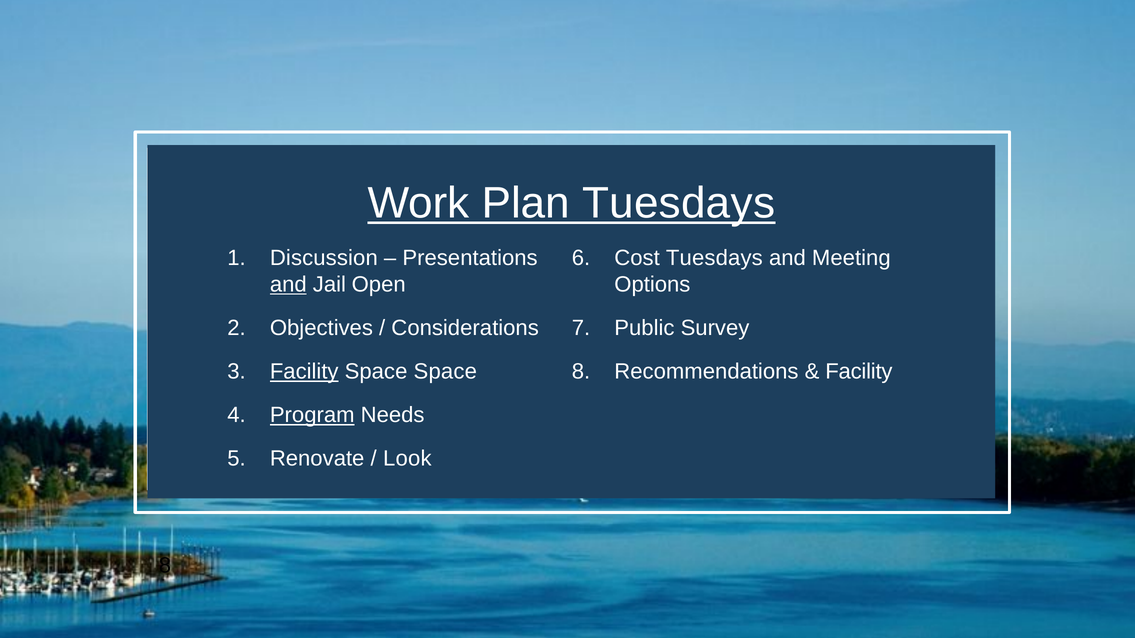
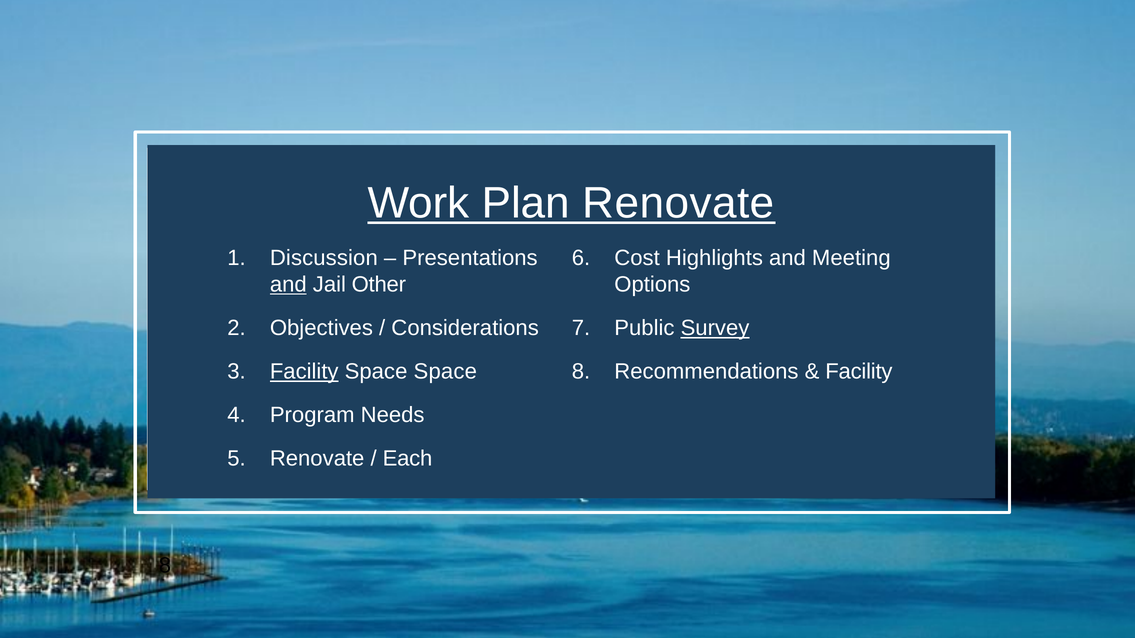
Plan Tuesdays: Tuesdays -> Renovate
Cost Tuesdays: Tuesdays -> Highlights
Open: Open -> Other
Survey underline: none -> present
Program underline: present -> none
Look: Look -> Each
